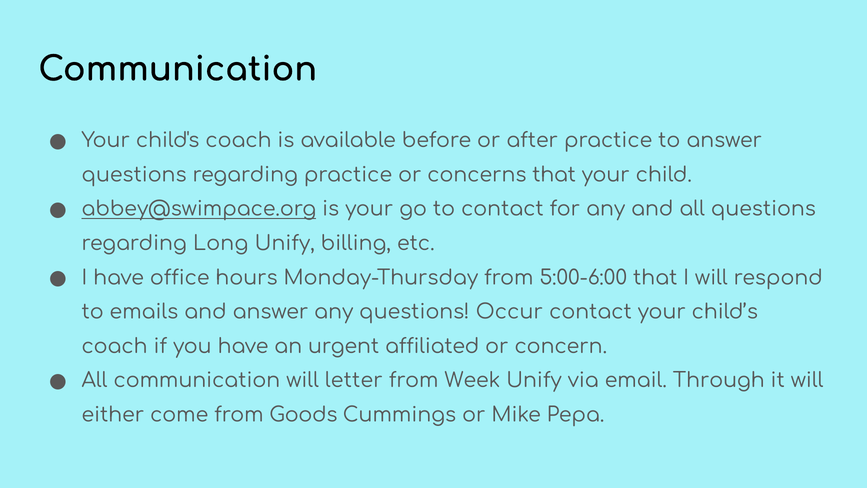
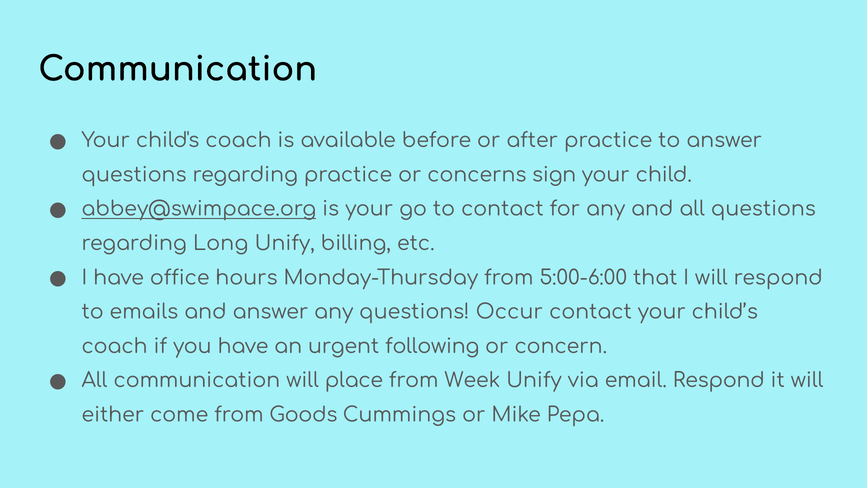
concerns that: that -> sign
affiliated: affiliated -> following
letter: letter -> place
email Through: Through -> Respond
